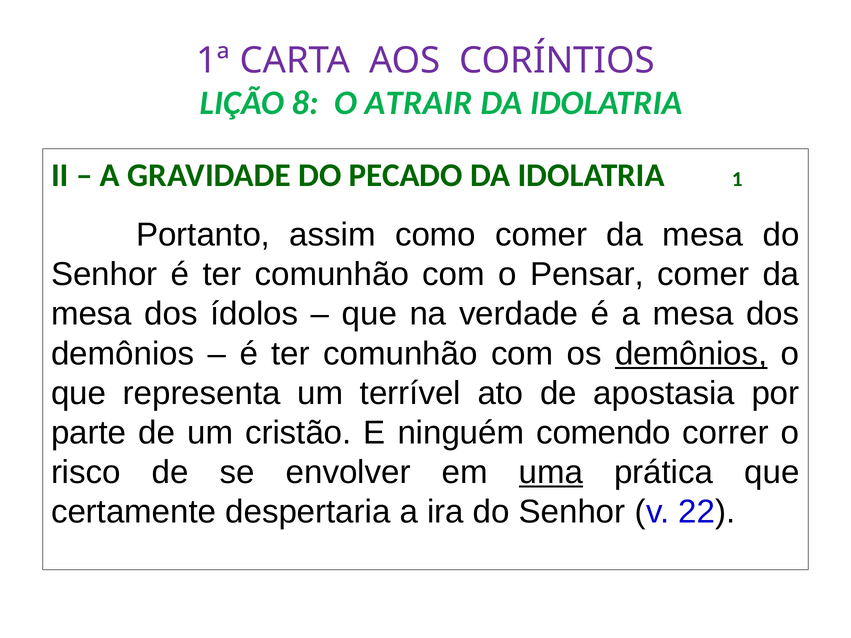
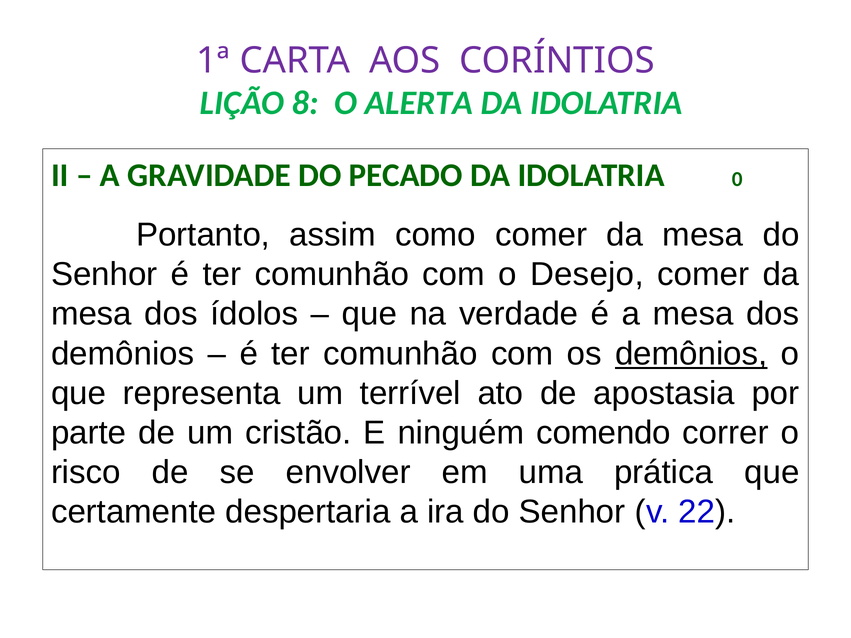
ATRAIR: ATRAIR -> ALERTA
1: 1 -> 0
Pensar: Pensar -> Desejo
uma underline: present -> none
